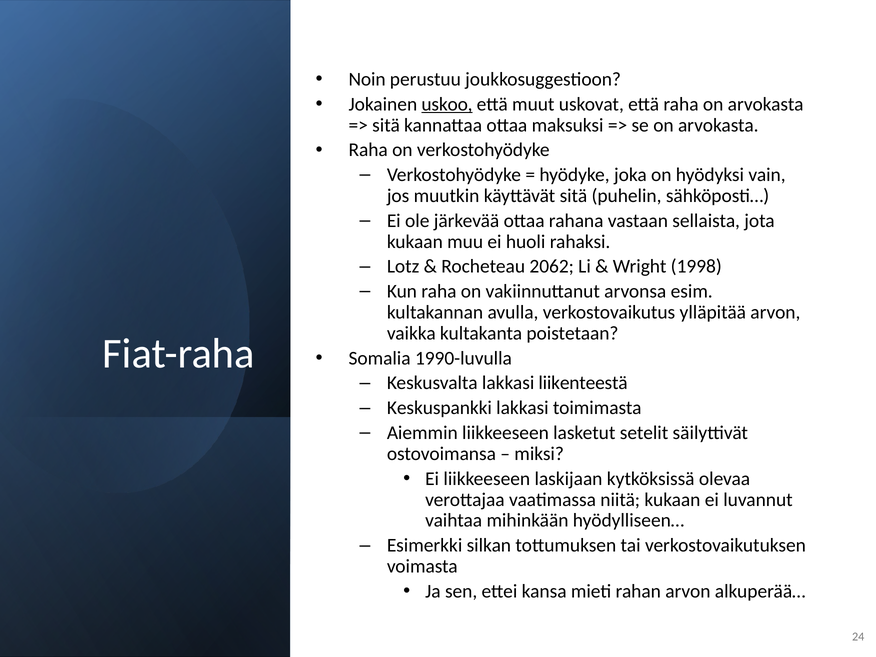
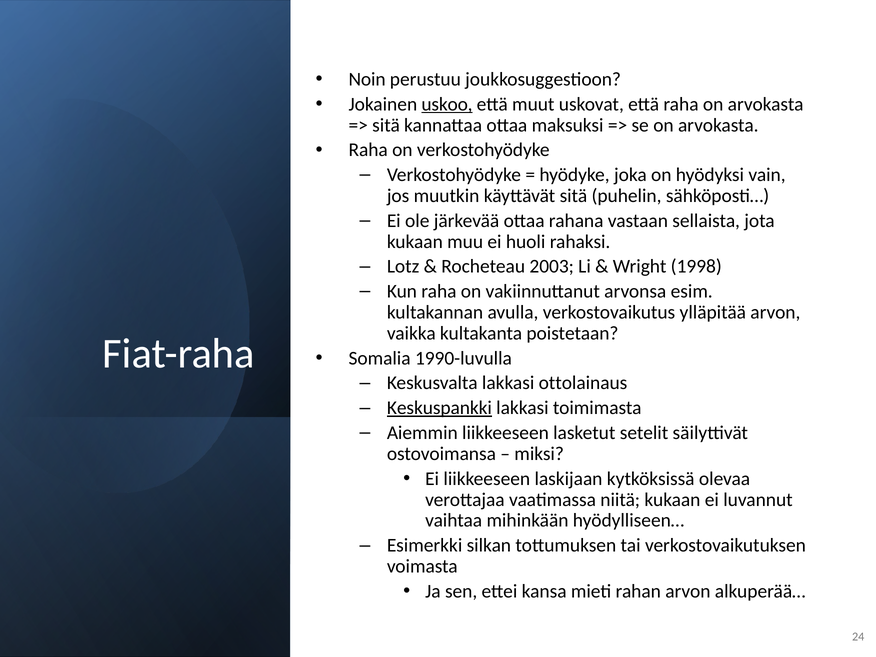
2062: 2062 -> 2003
liikenteestä: liikenteestä -> ottolainaus
Keskuspankki underline: none -> present
